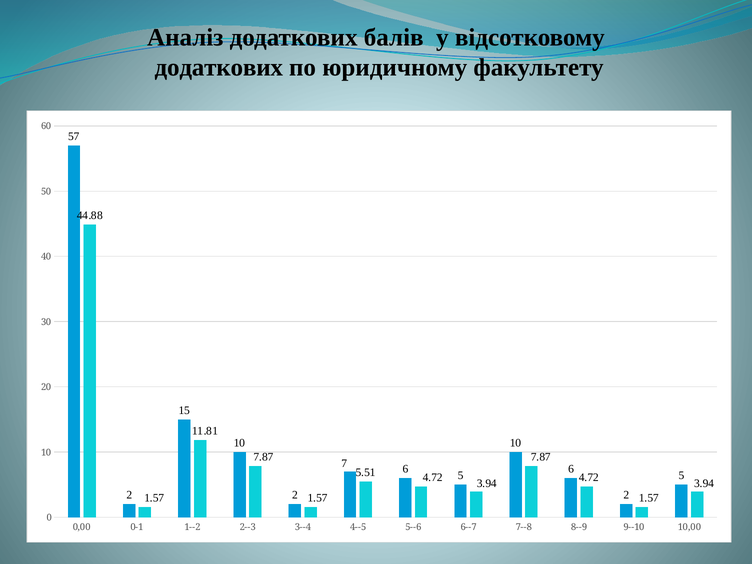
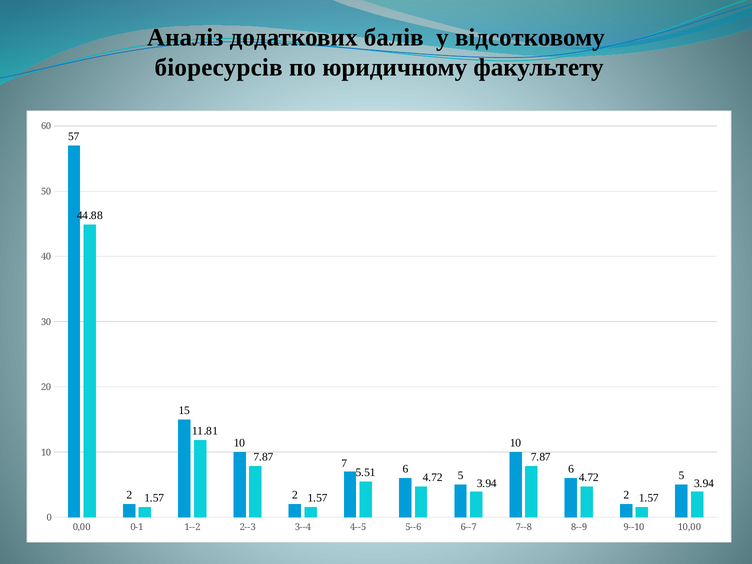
додаткових at (219, 68): додаткових -> біоресурсів
